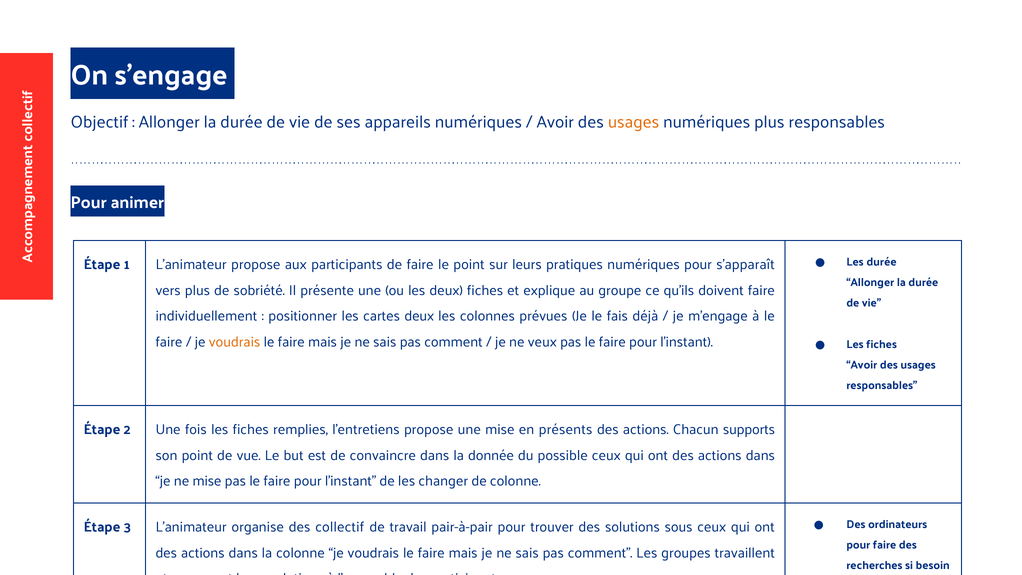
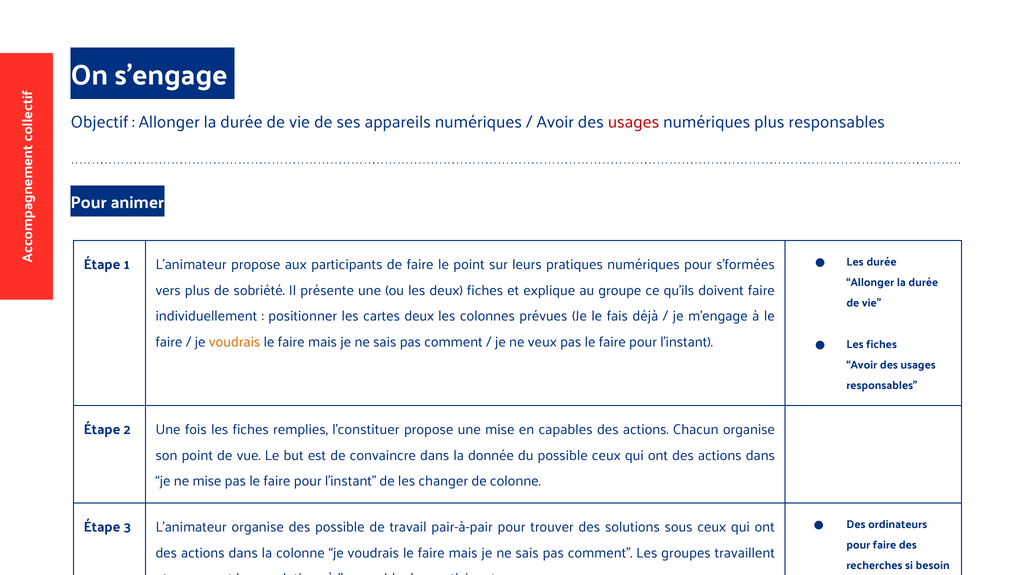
usages at (634, 122) colour: orange -> red
s’apparaît: s’apparaît -> s’formées
l’entretiens: l’entretiens -> l’constituer
présents: présents -> capables
Chacun supports: supports -> organise
des collectif: collectif -> possible
